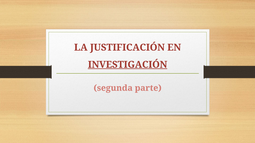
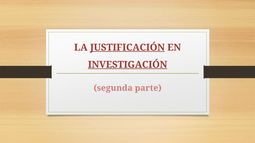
JUSTIFICACIÓN underline: none -> present
